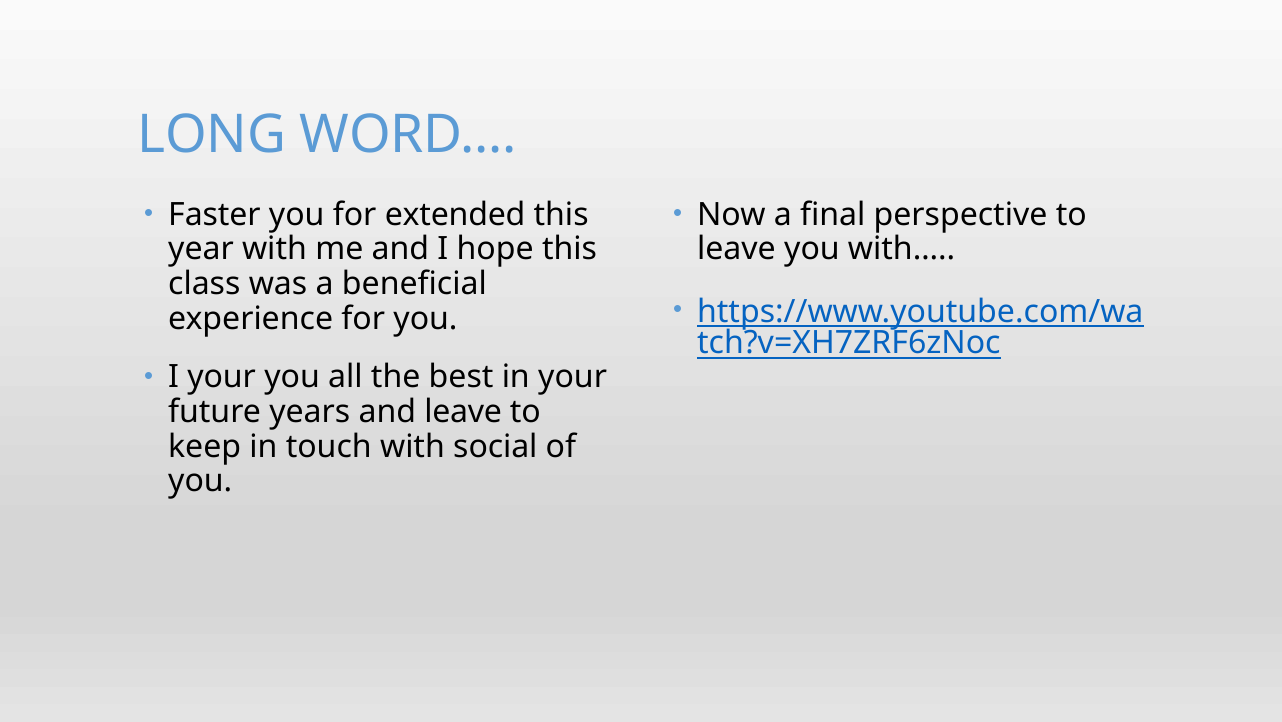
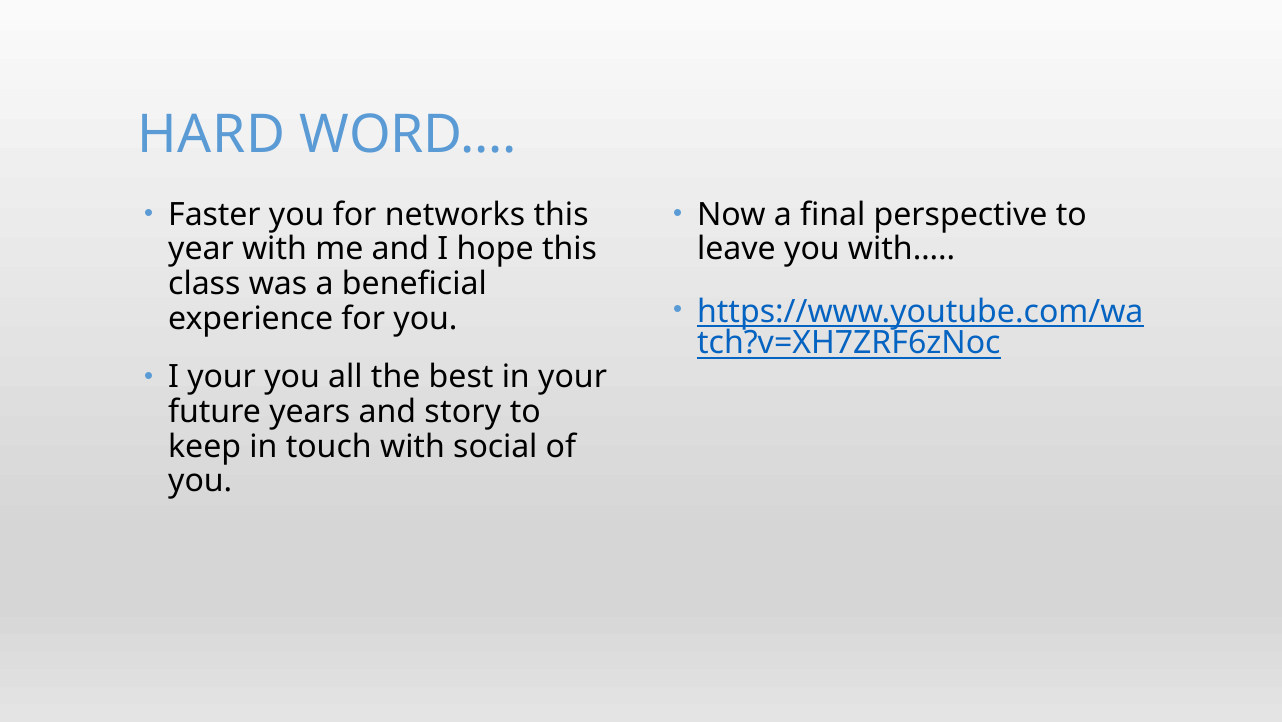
LONG: LONG -> HARD
extended: extended -> networks
and leave: leave -> story
